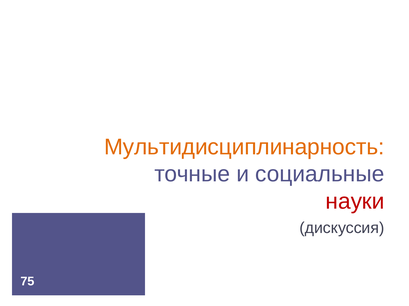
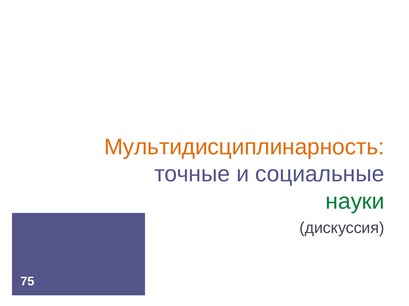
науки colour: red -> green
